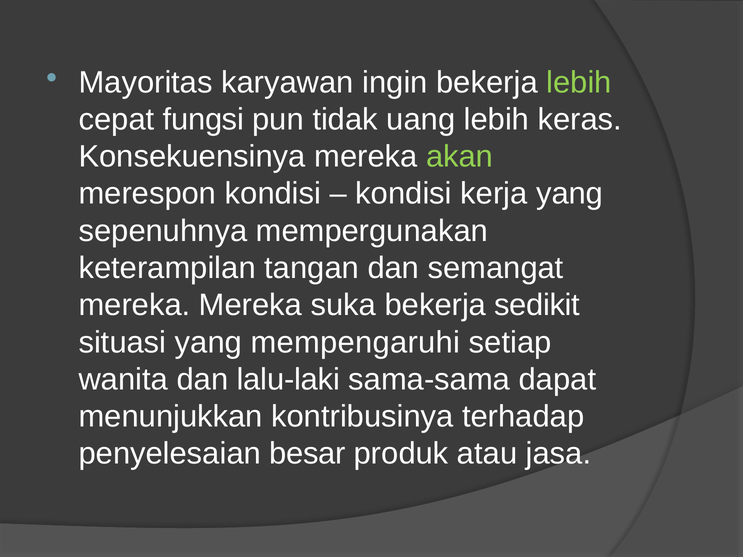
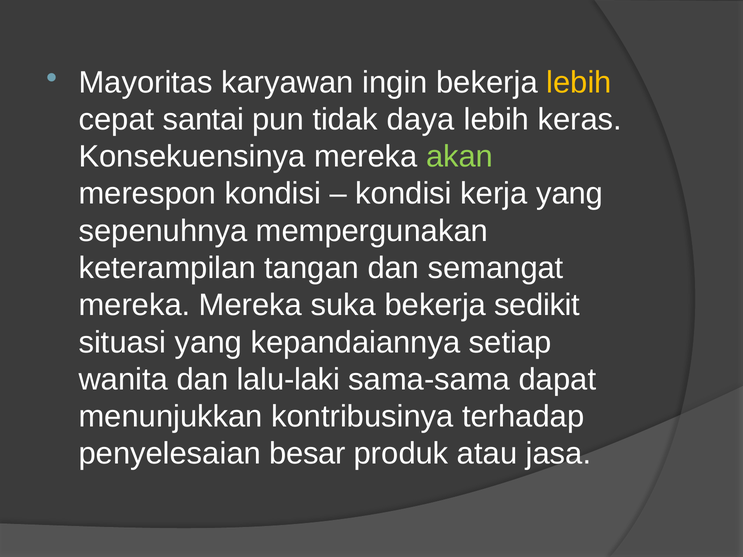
lebih at (579, 82) colour: light green -> yellow
fungsi: fungsi -> santai
uang: uang -> daya
mempengaruhi: mempengaruhi -> kepandaiannya
